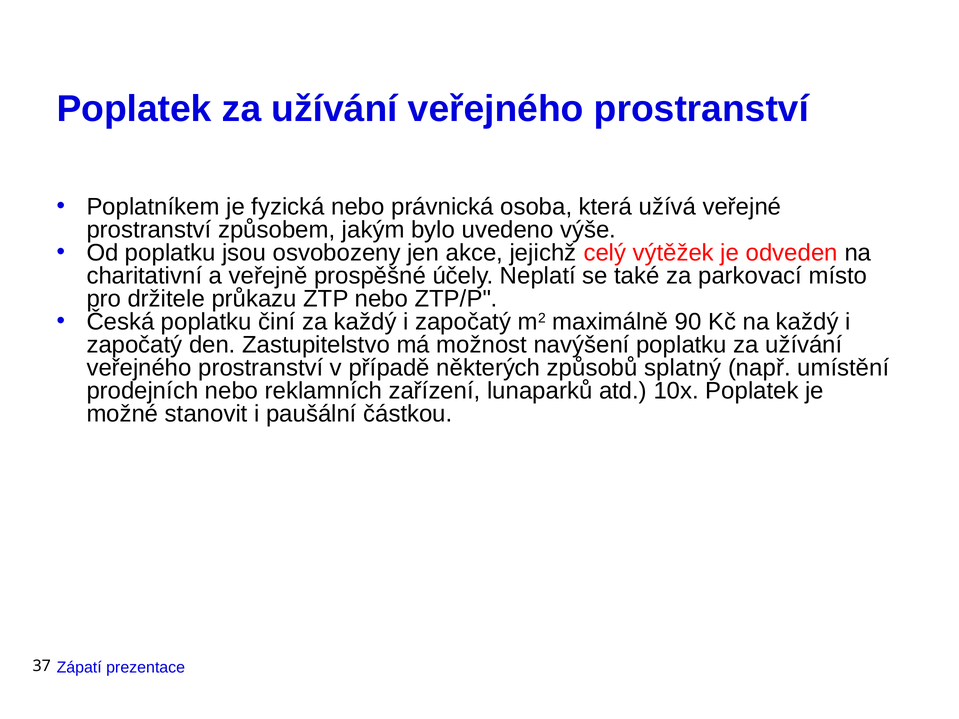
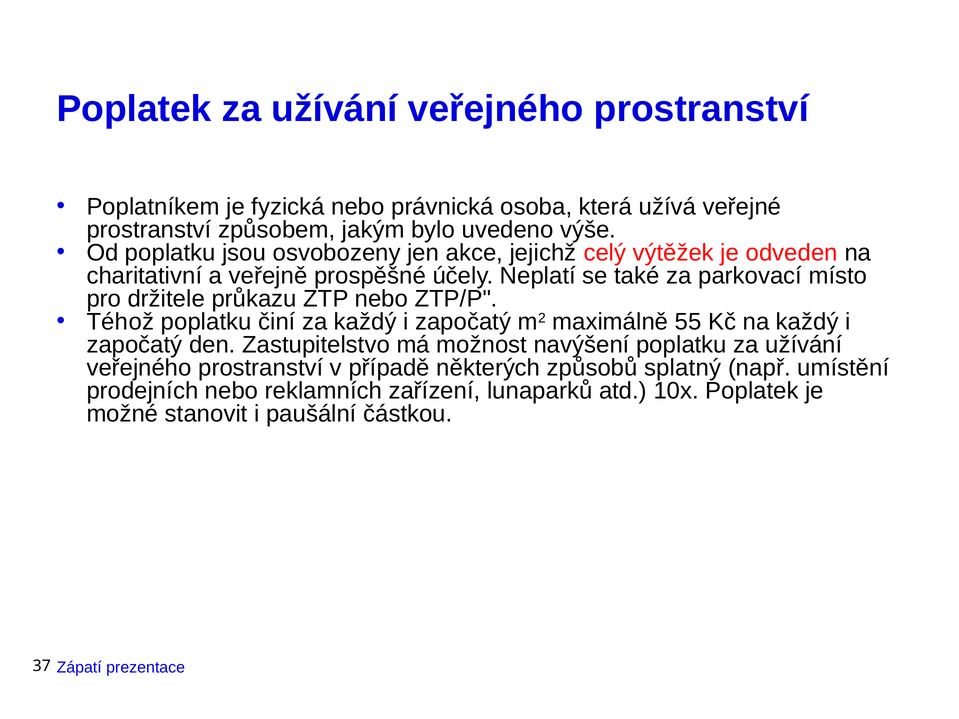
Česká: Česká -> Téhož
90: 90 -> 55
